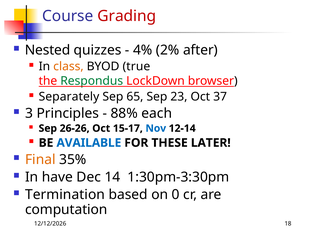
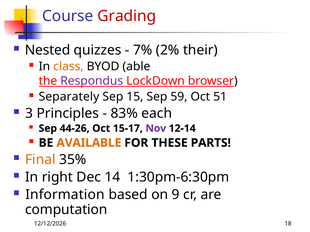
4%: 4% -> 7%
after: after -> their
true: true -> able
Respondus colour: green -> purple
65: 65 -> 15
23: 23 -> 59
37: 37 -> 51
88%: 88% -> 83%
26-26: 26-26 -> 44-26
Nov colour: blue -> purple
AVAILABLE colour: blue -> orange
LATER: LATER -> PARTS
have: have -> right
1:30pm-3:30pm: 1:30pm-3:30pm -> 1:30pm-6:30pm
Termination: Termination -> Information
0: 0 -> 9
